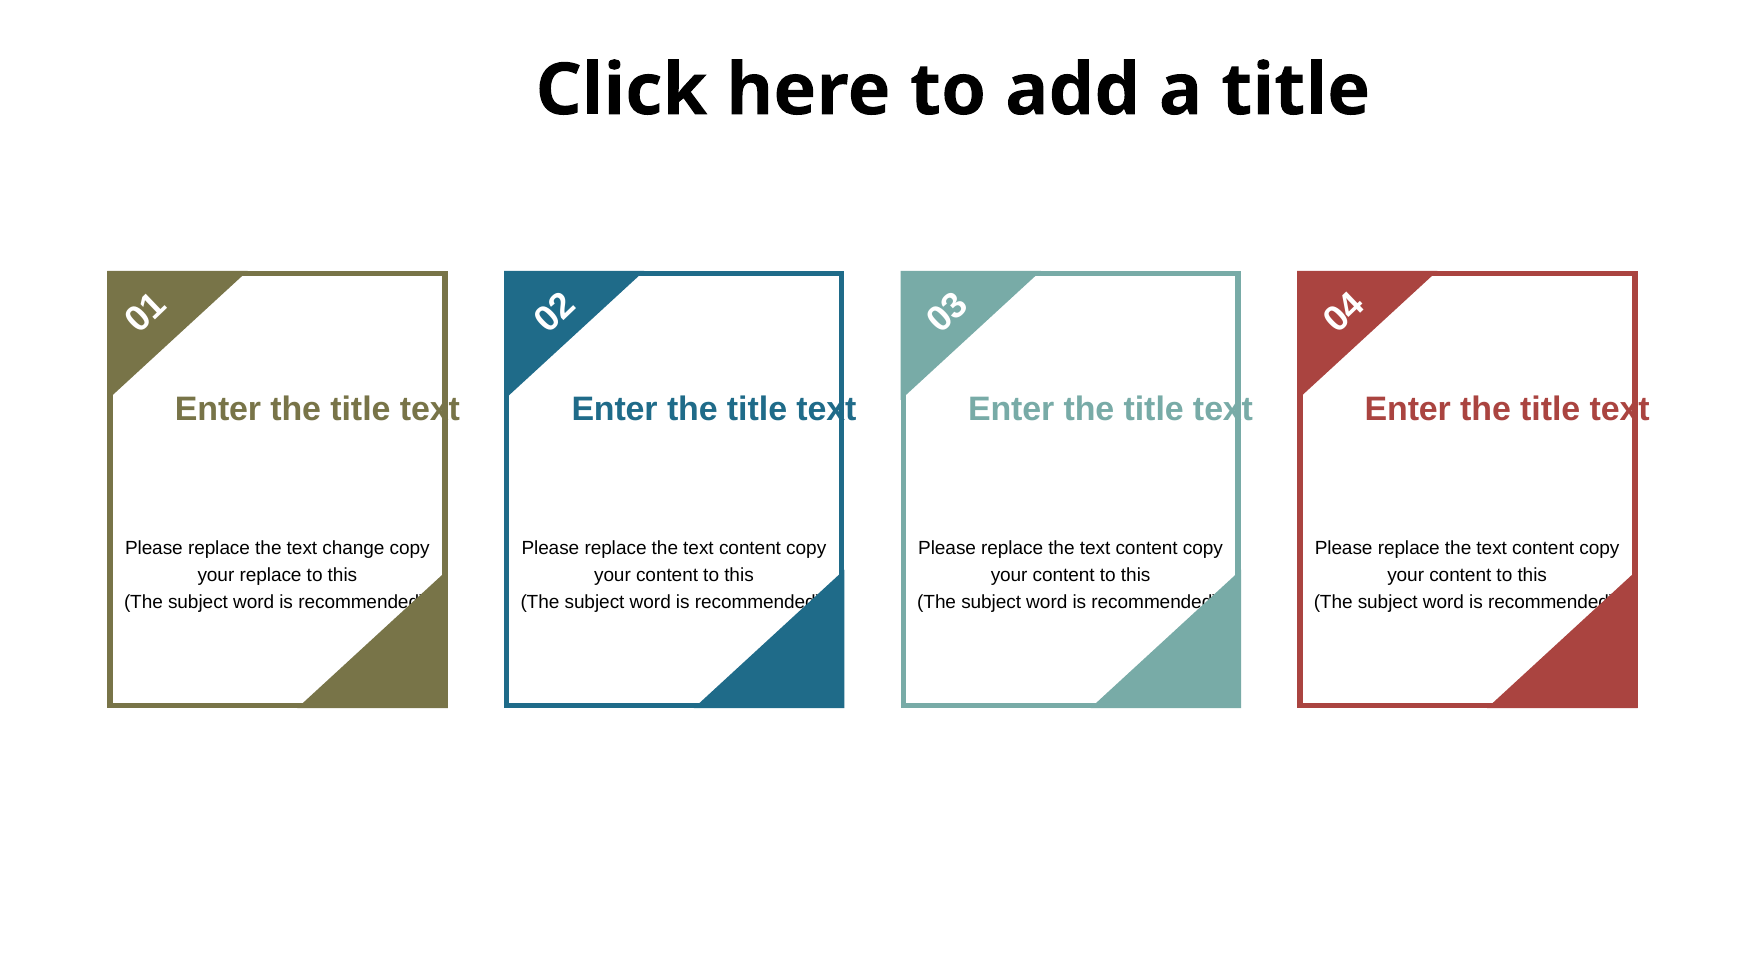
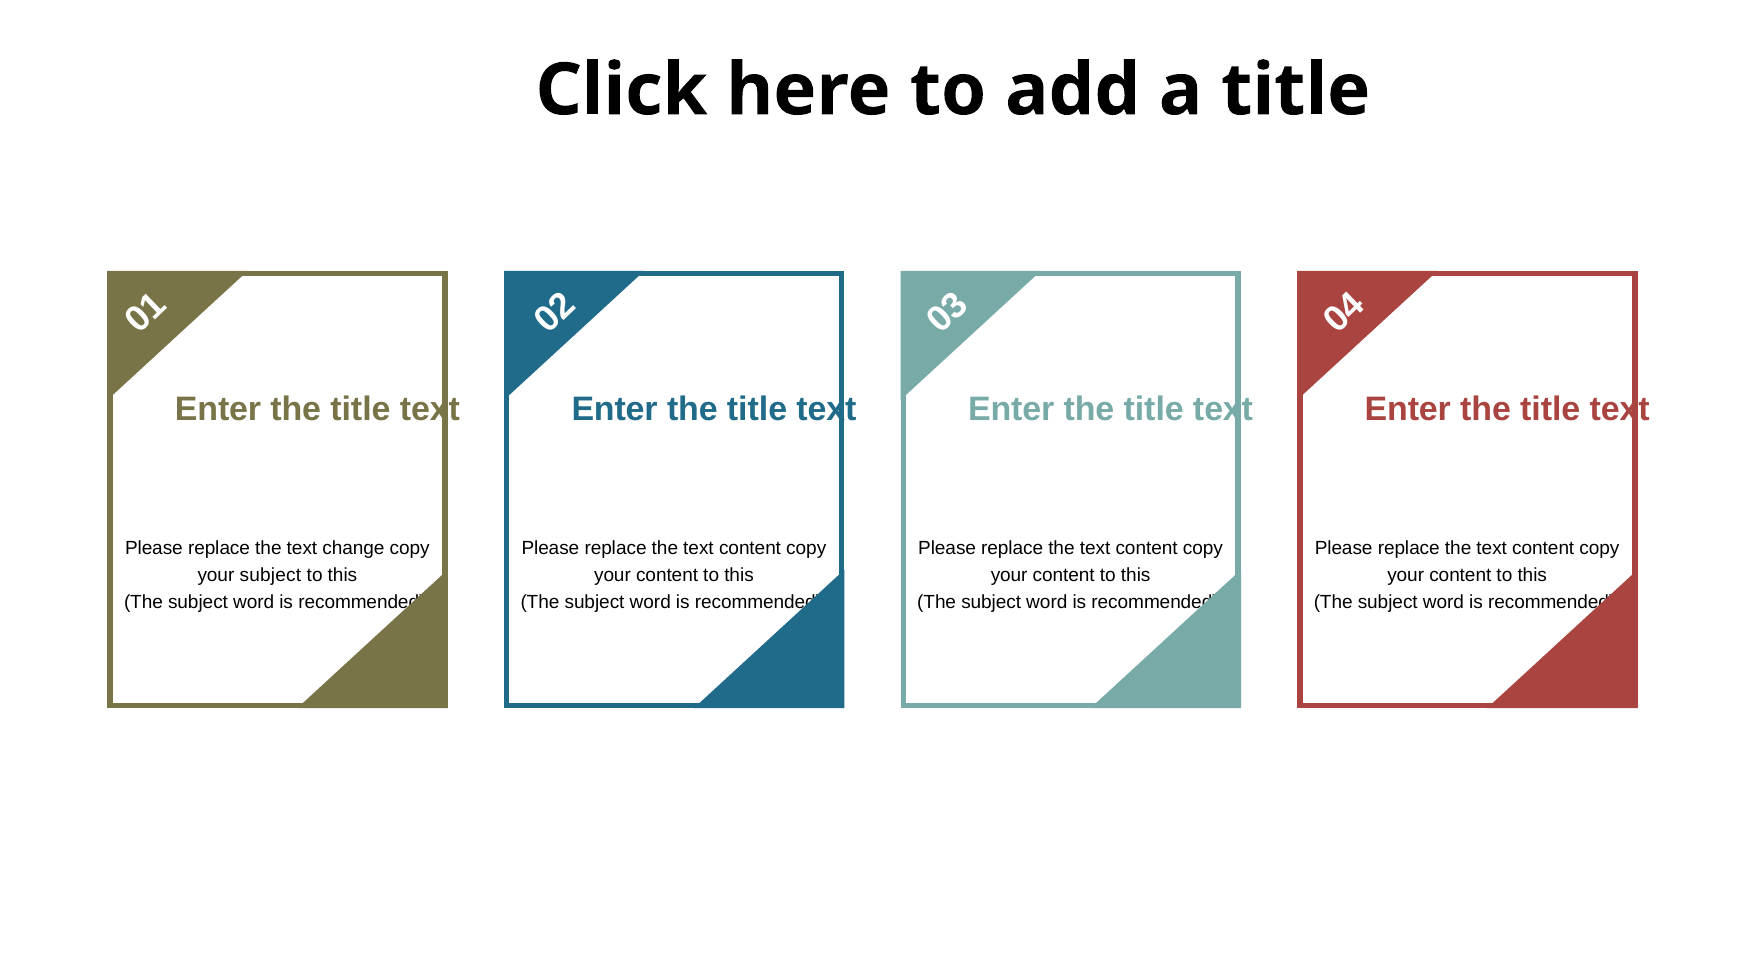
your replace: replace -> subject
